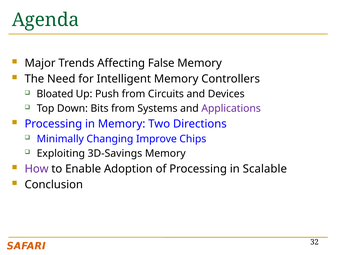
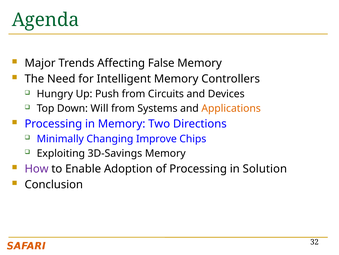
Bloated: Bloated -> Hungry
Bits: Bits -> Will
Applications colour: purple -> orange
Scalable: Scalable -> Solution
